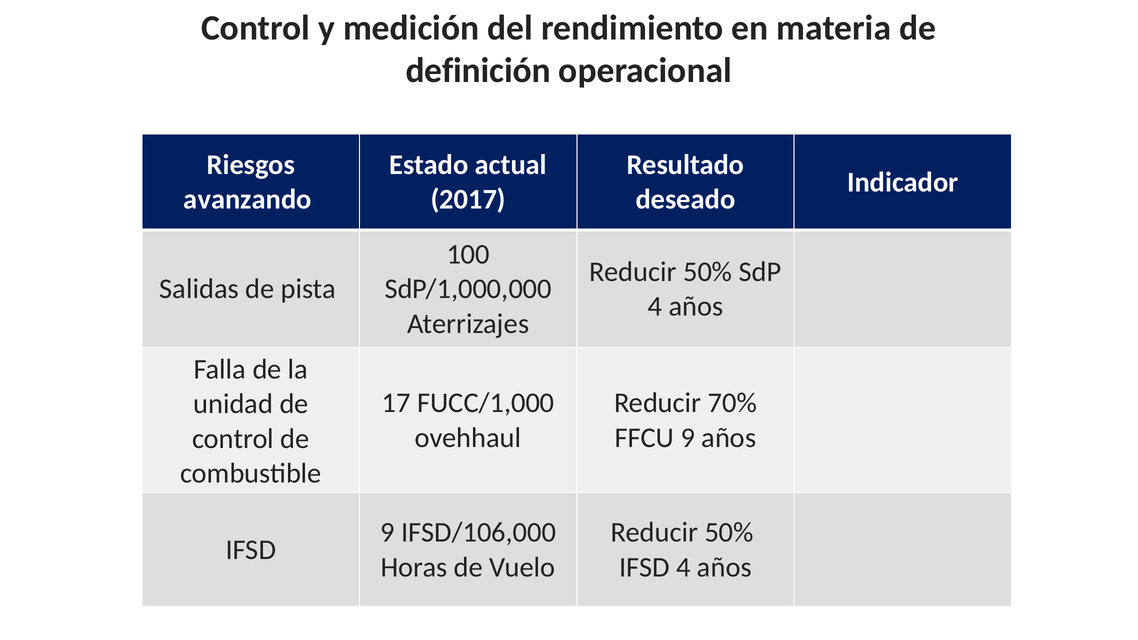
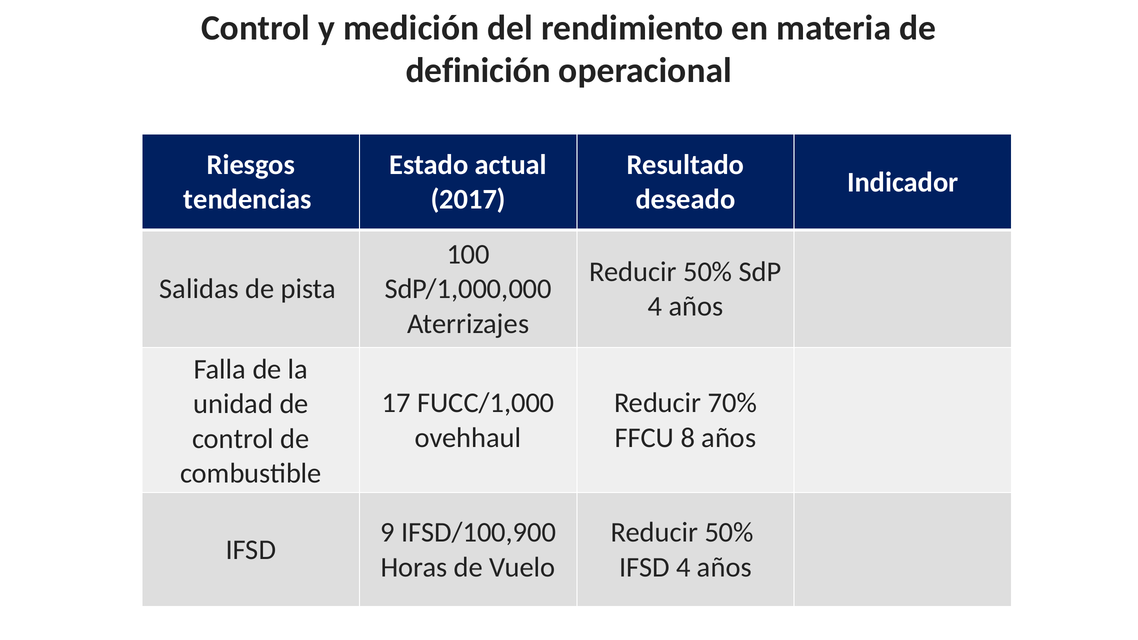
avanzando: avanzando -> tendencias
FFCU 9: 9 -> 8
IFSD/106,000: IFSD/106,000 -> IFSD/100,900
